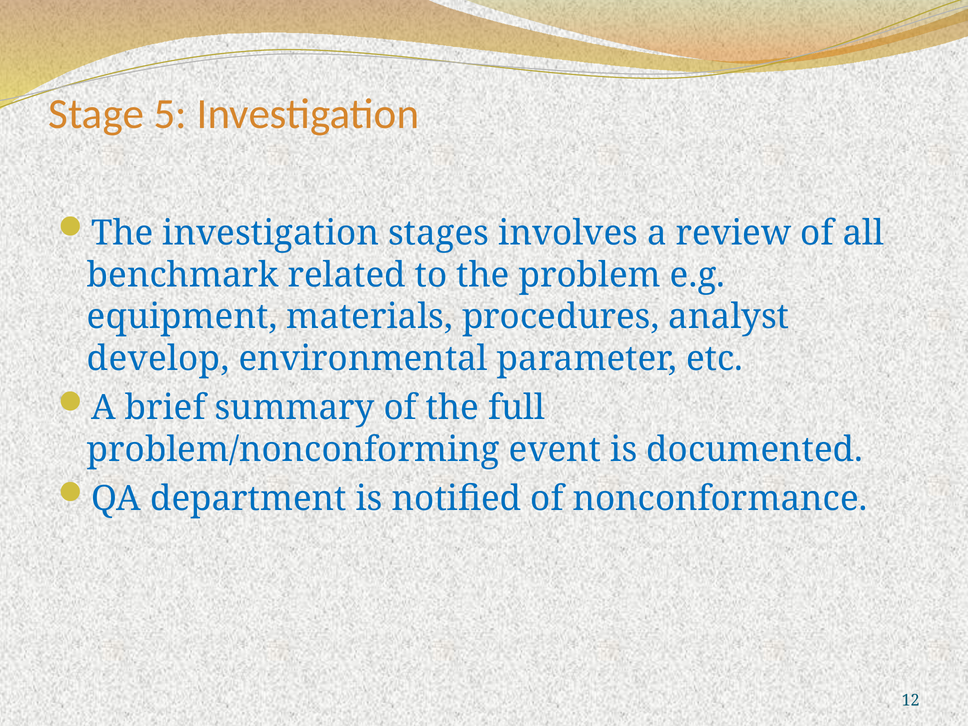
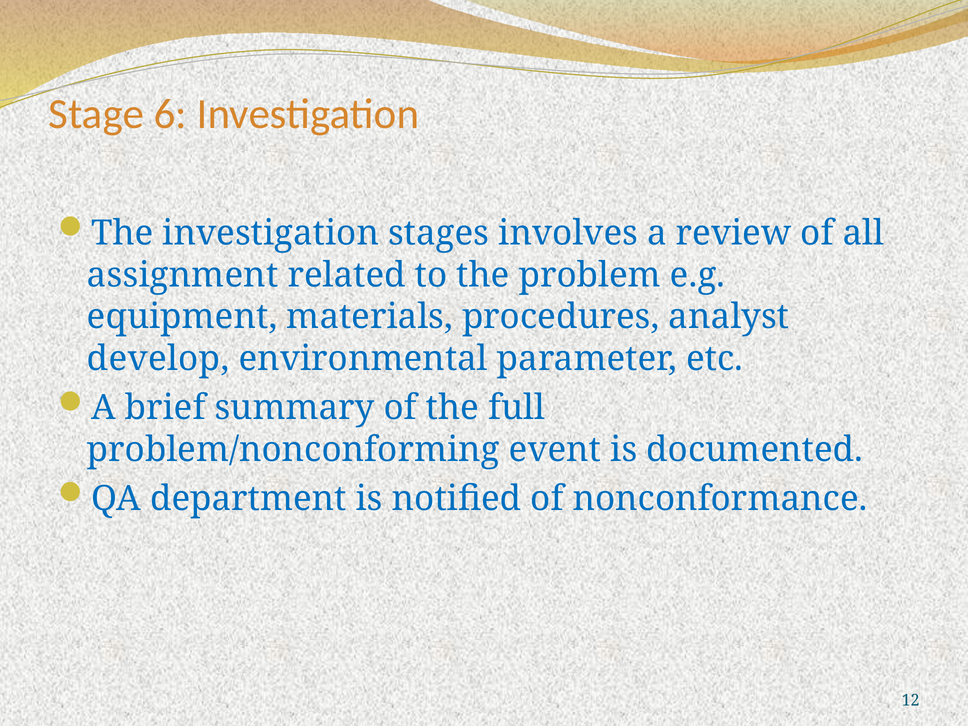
5: 5 -> 6
benchmark: benchmark -> assignment
